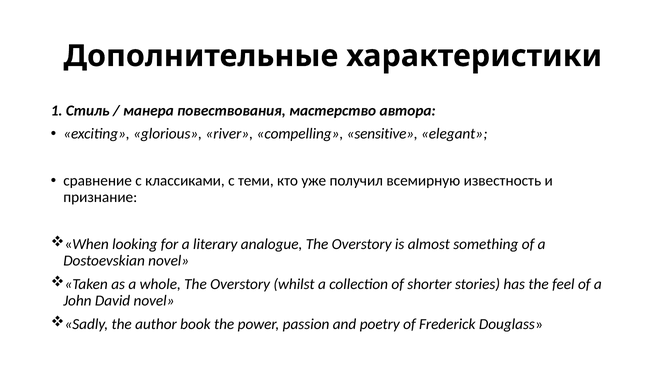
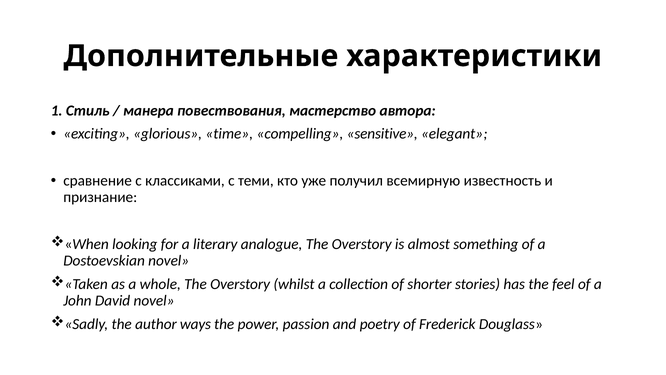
river: river -> time
book: book -> ways
